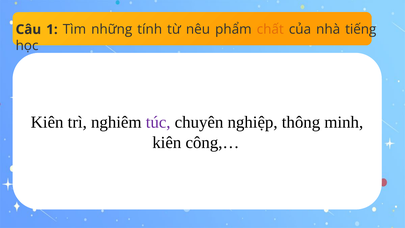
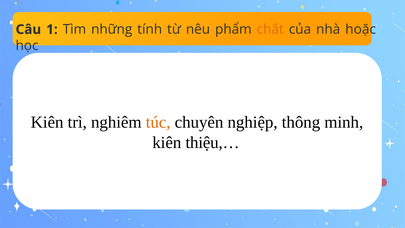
tiếng: tiếng -> hoặc
túc colour: purple -> orange
công,…: công,… -> thiệu,…
